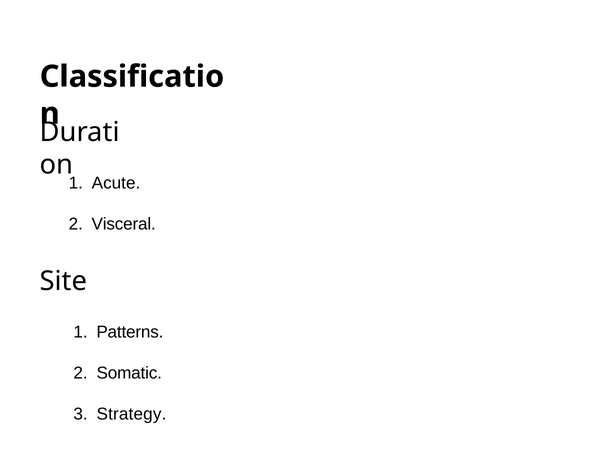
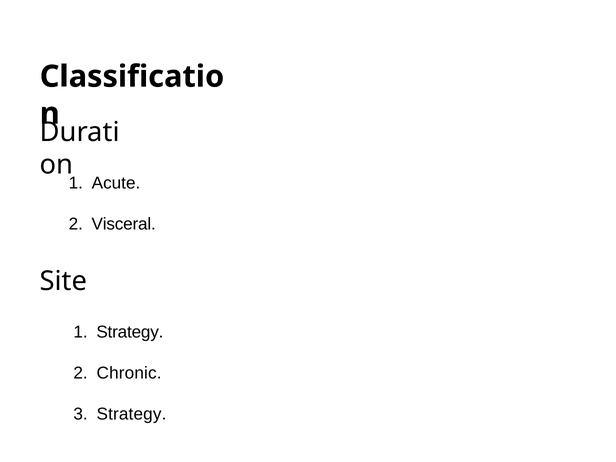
Patterns at (130, 332): Patterns -> Strategy
Somatic: Somatic -> Chronic
